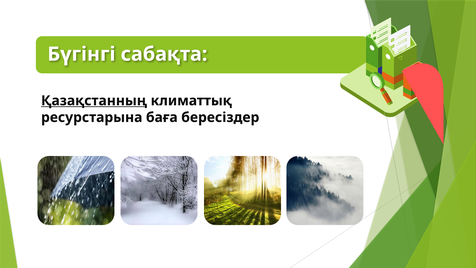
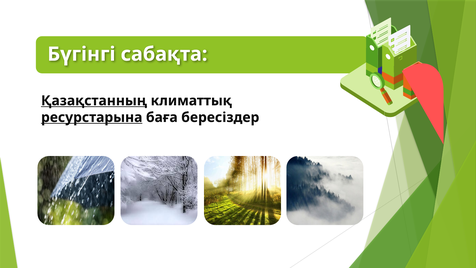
ресурстарына underline: none -> present
